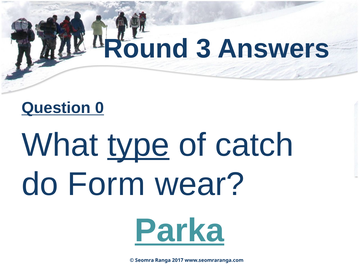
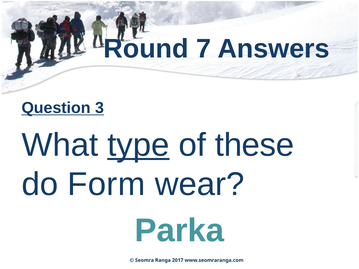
3: 3 -> 7
0: 0 -> 3
catch: catch -> these
Parka underline: present -> none
